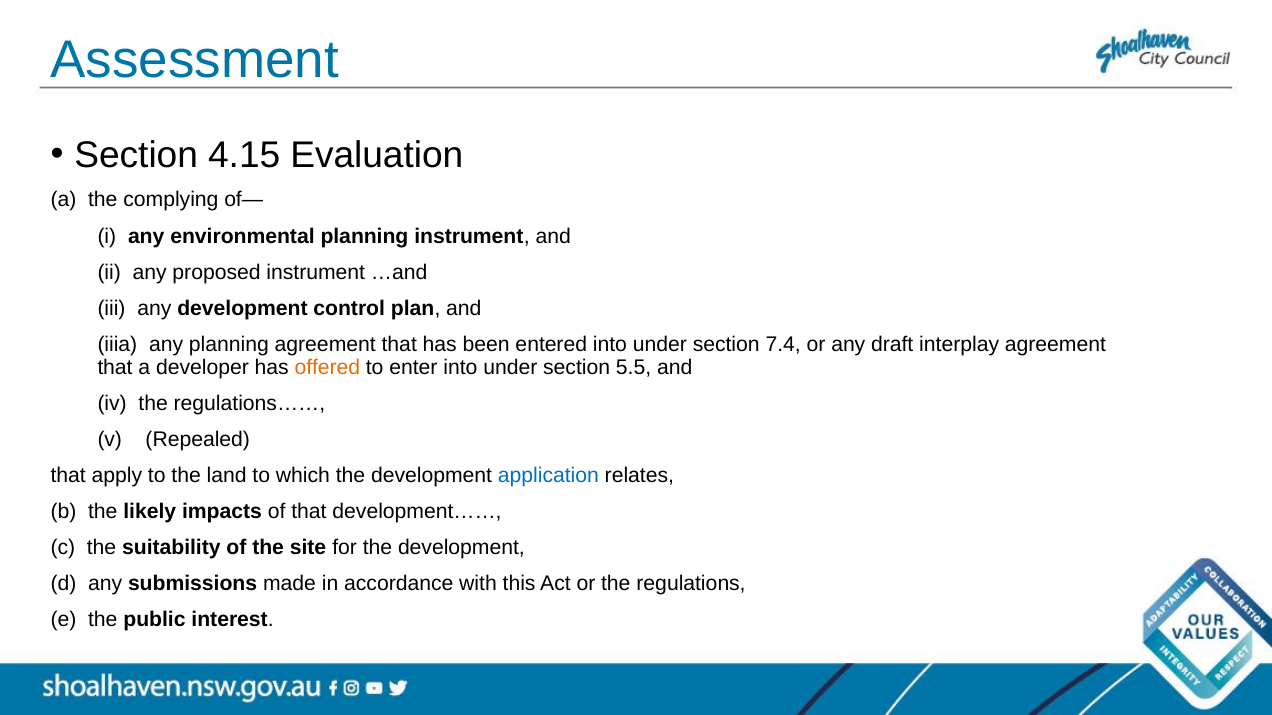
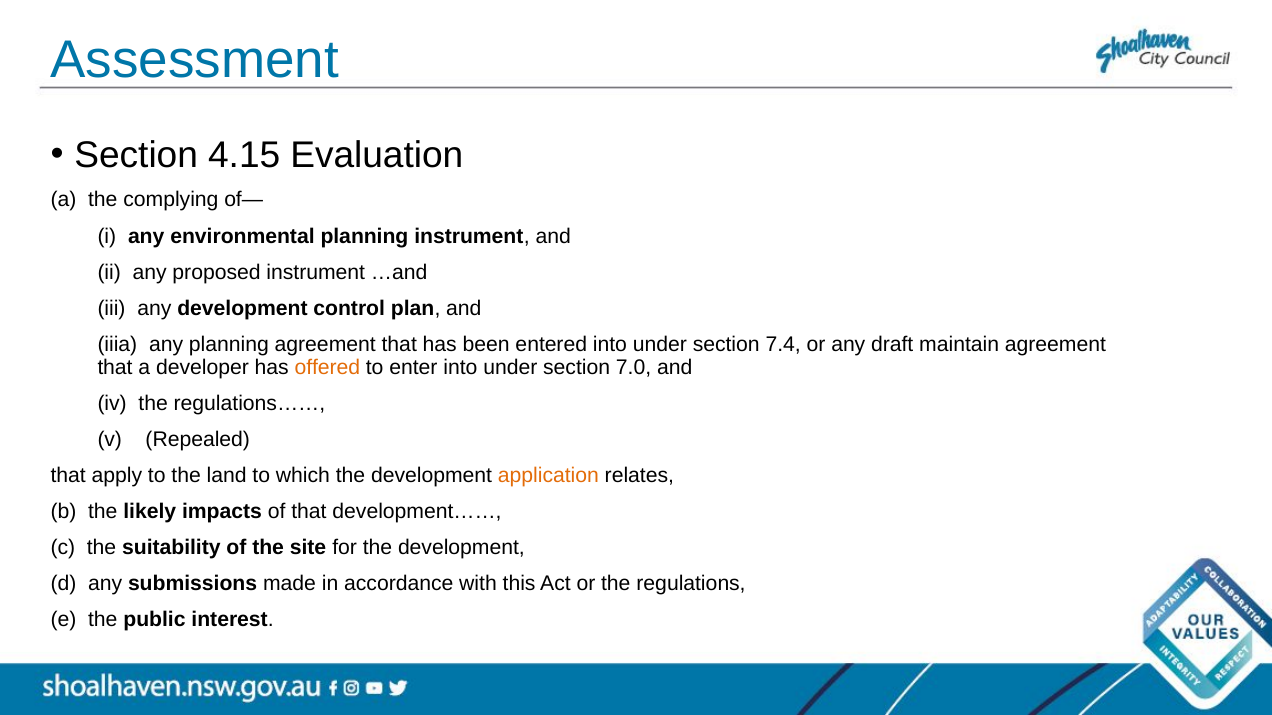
interplay: interplay -> maintain
5.5: 5.5 -> 7.0
application colour: blue -> orange
